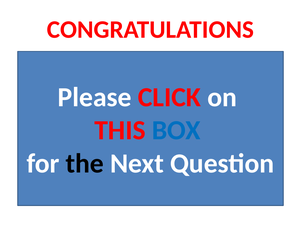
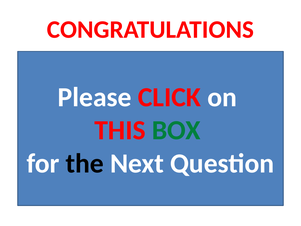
BOX colour: blue -> green
